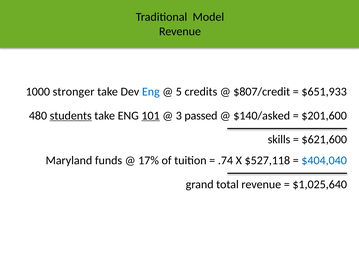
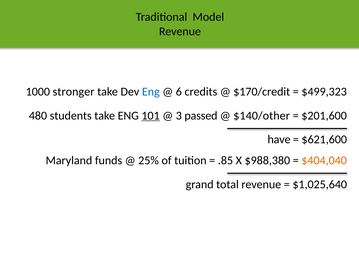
5: 5 -> 6
$807/credit: $807/credit -> $170/credit
$651,933: $651,933 -> $499,323
students underline: present -> none
$140/asked: $140/asked -> $140/other
skills: skills -> have
17%: 17% -> 25%
.74: .74 -> .85
$527,118: $527,118 -> $988,380
$404,040 colour: blue -> orange
